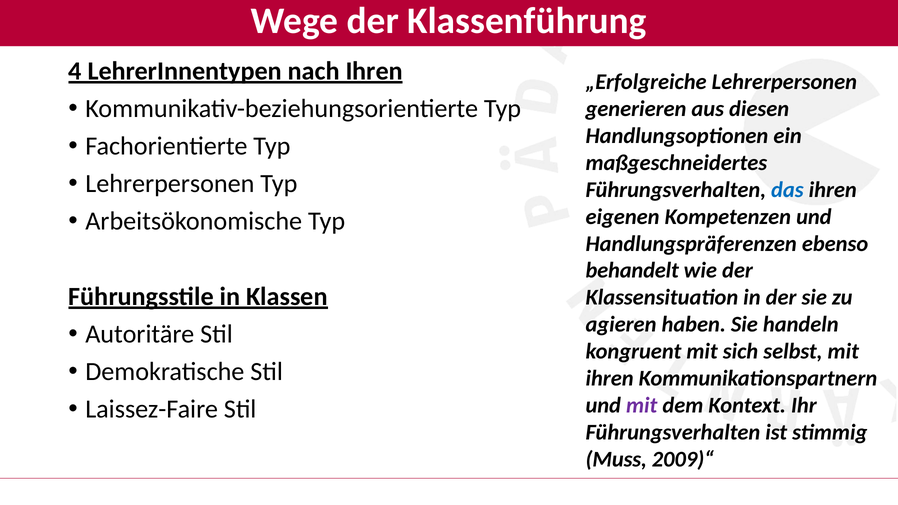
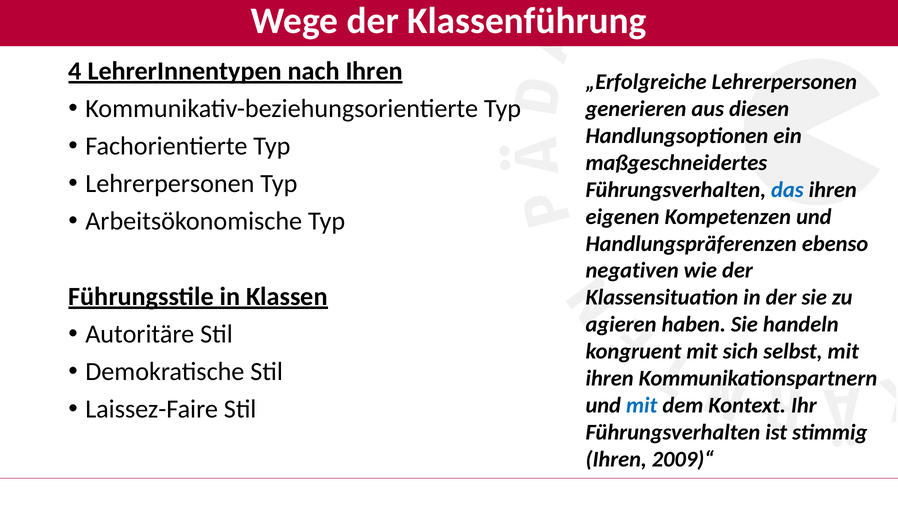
behandelt: behandelt -> negativen
mit at (642, 405) colour: purple -> blue
Muss at (616, 459): Muss -> Ihren
